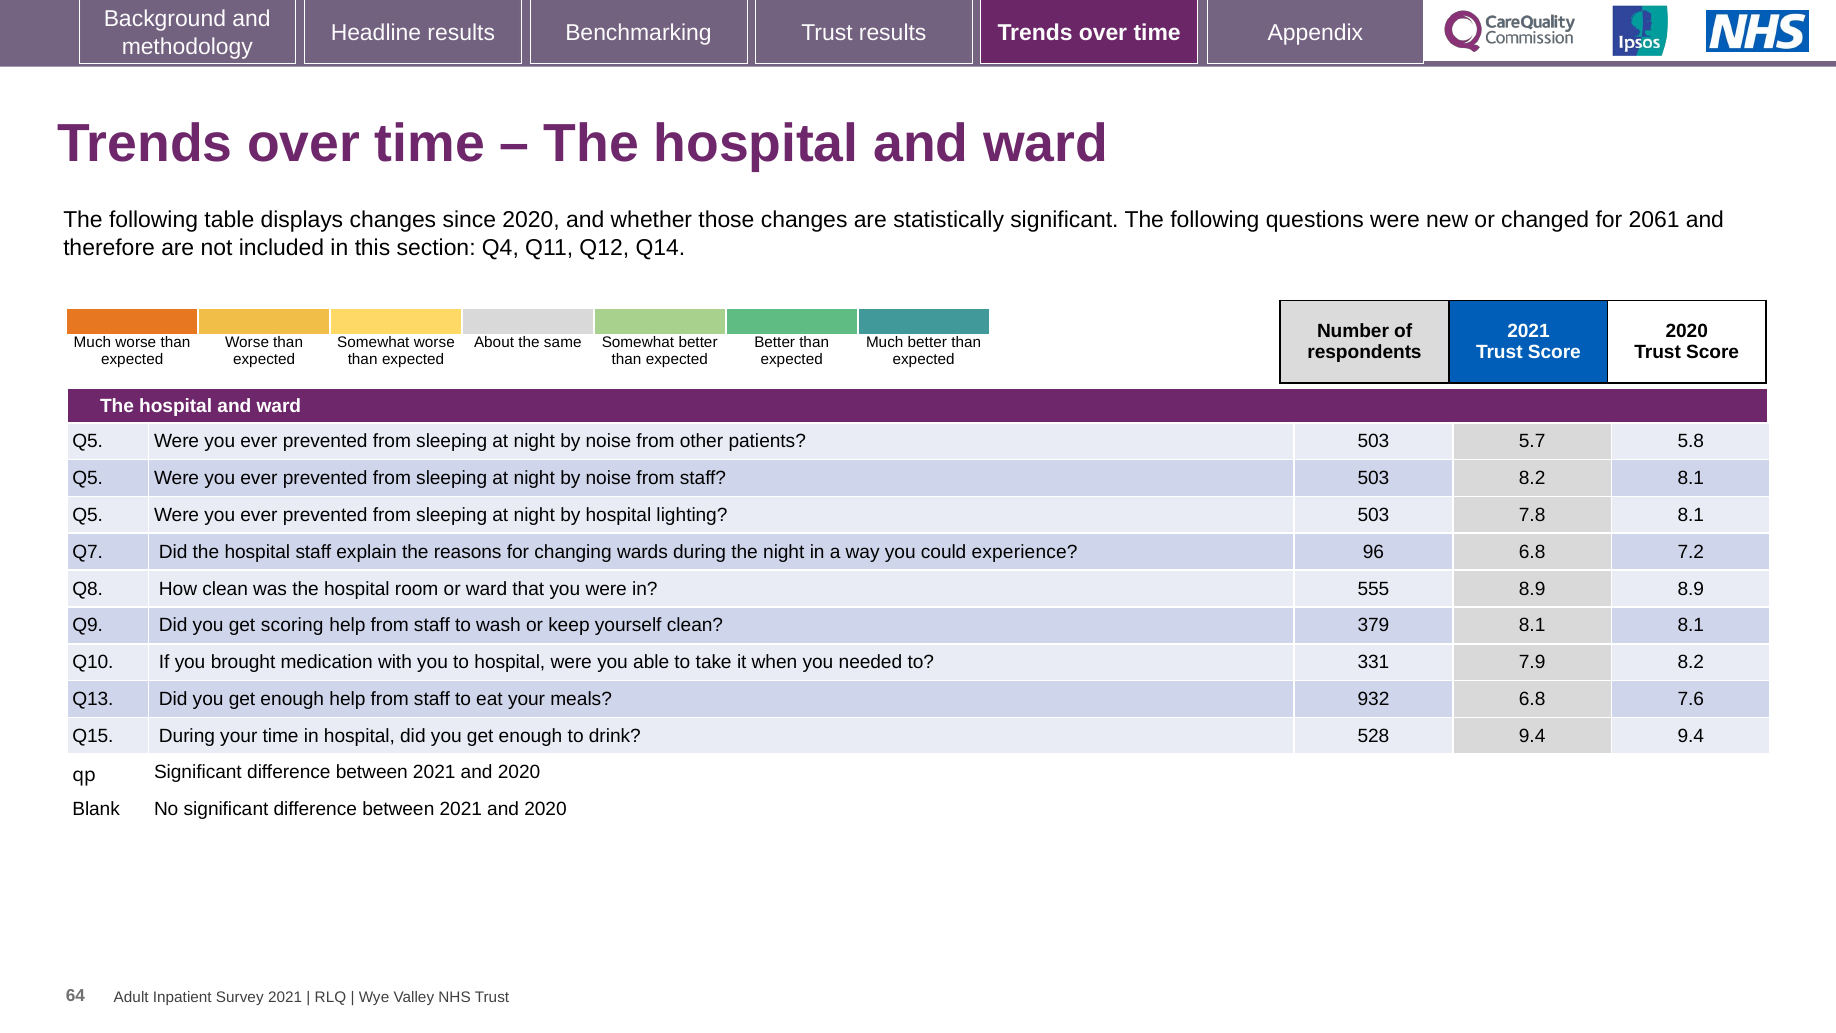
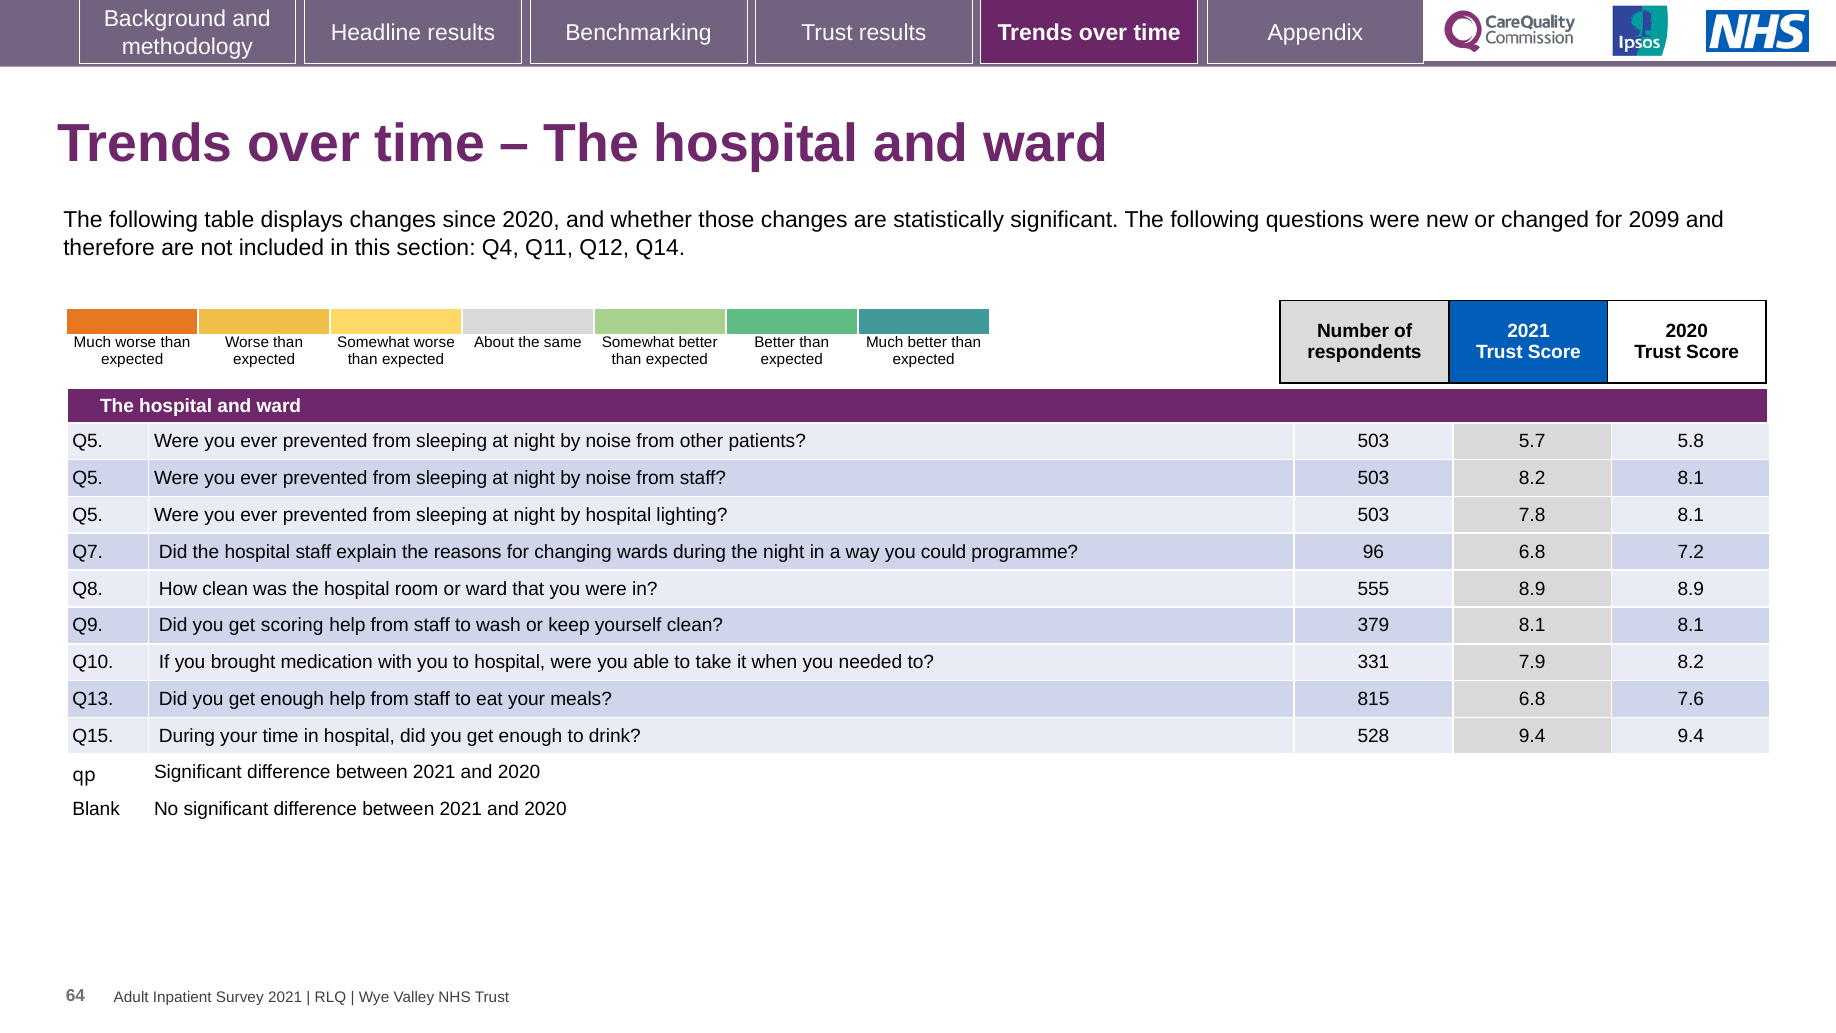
2061: 2061 -> 2099
experience: experience -> programme
932: 932 -> 815
